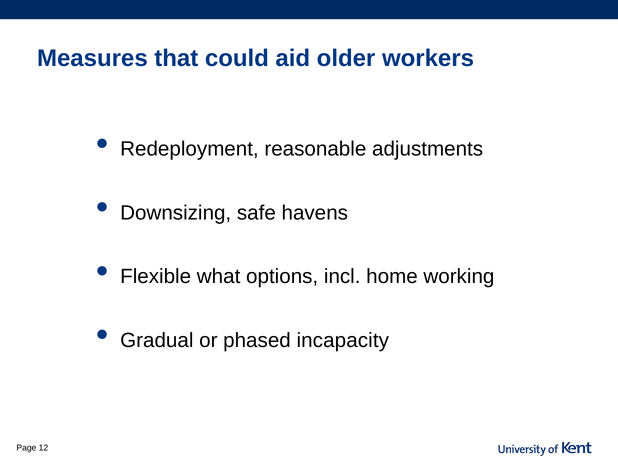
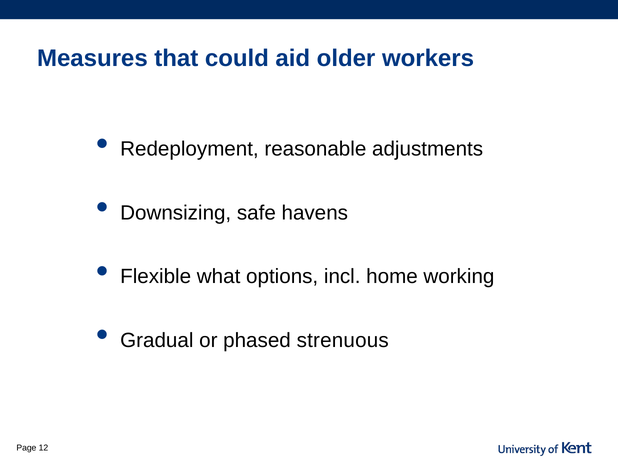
incapacity: incapacity -> strenuous
